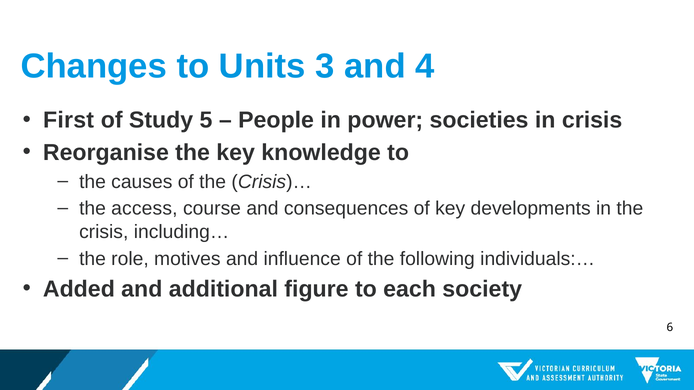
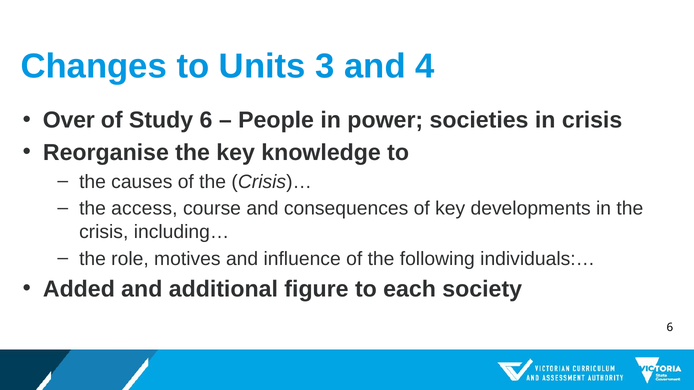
First: First -> Over
Study 5: 5 -> 6
